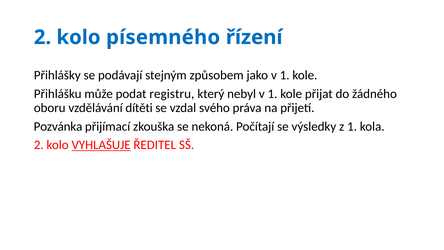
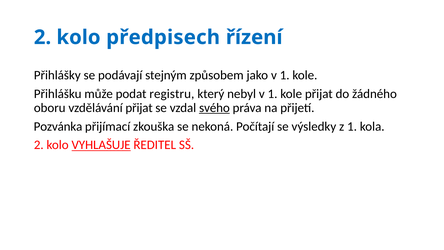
písemného: písemného -> předpisech
vzdělávání dítěti: dítěti -> přijat
svého underline: none -> present
